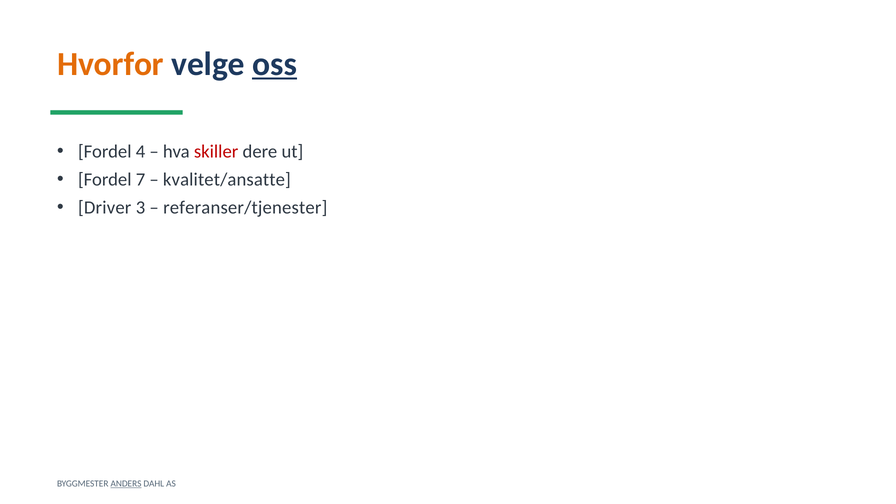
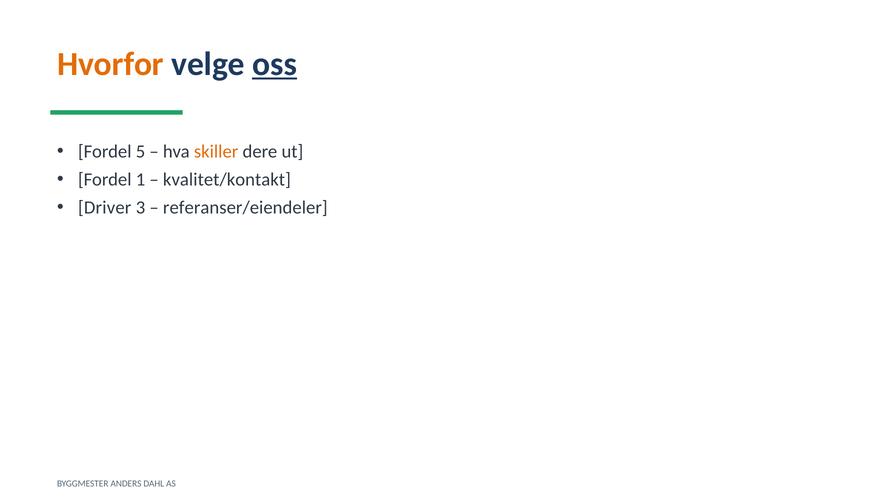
4: 4 -> 5
skiller colour: red -> orange
7: 7 -> 1
kvalitet/ansatte: kvalitet/ansatte -> kvalitet/kontakt
referanser/tjenester: referanser/tjenester -> referanser/eiendeler
ANDERS underline: present -> none
